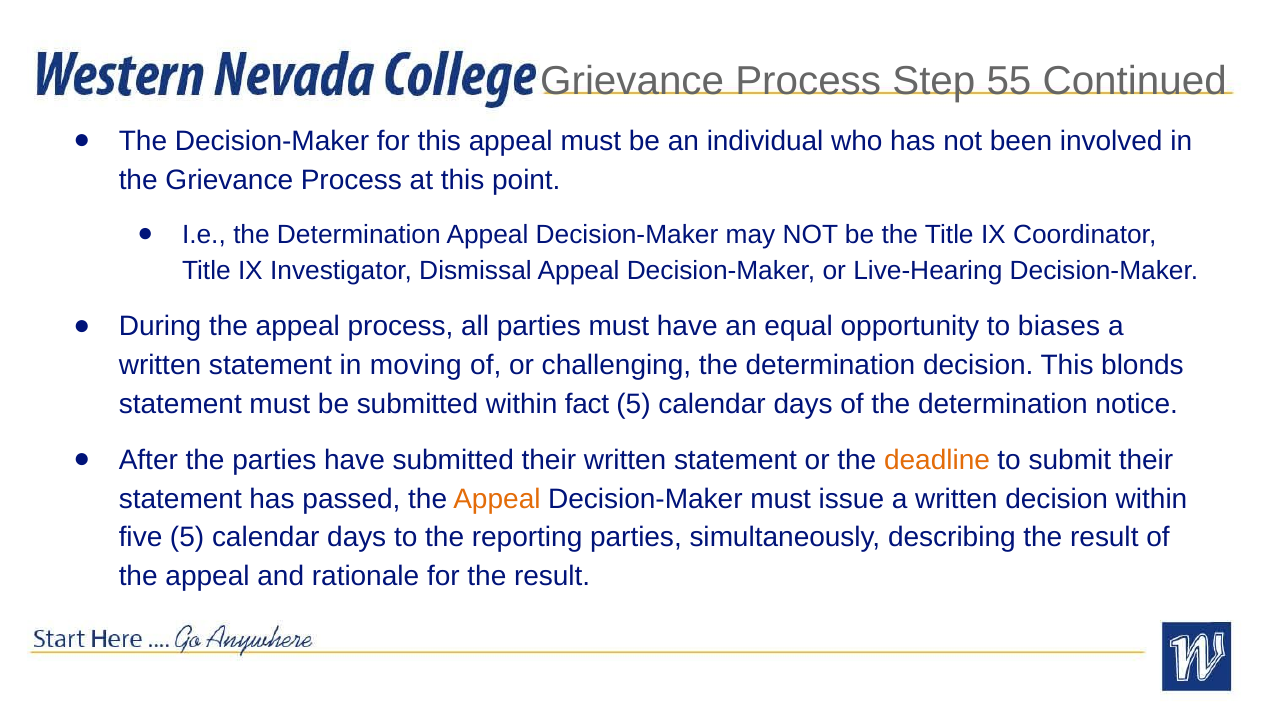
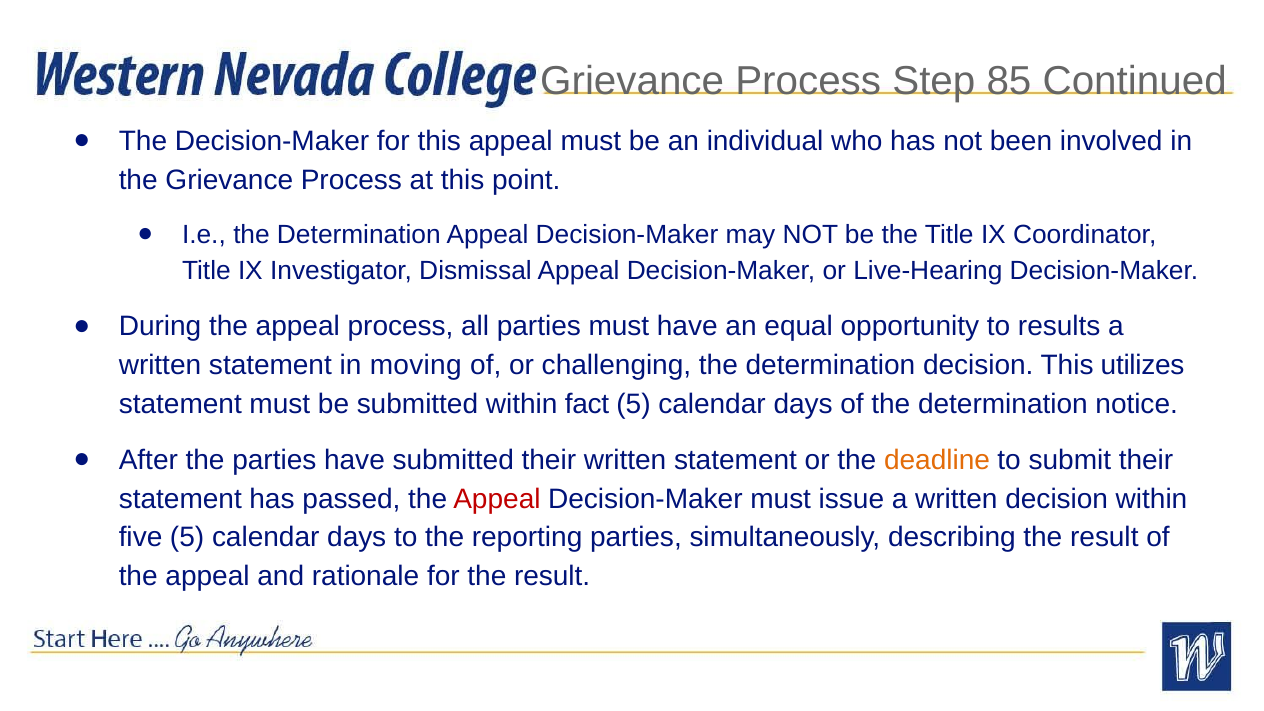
55: 55 -> 85
biases: biases -> results
blonds: blonds -> utilizes
Appeal at (497, 499) colour: orange -> red
